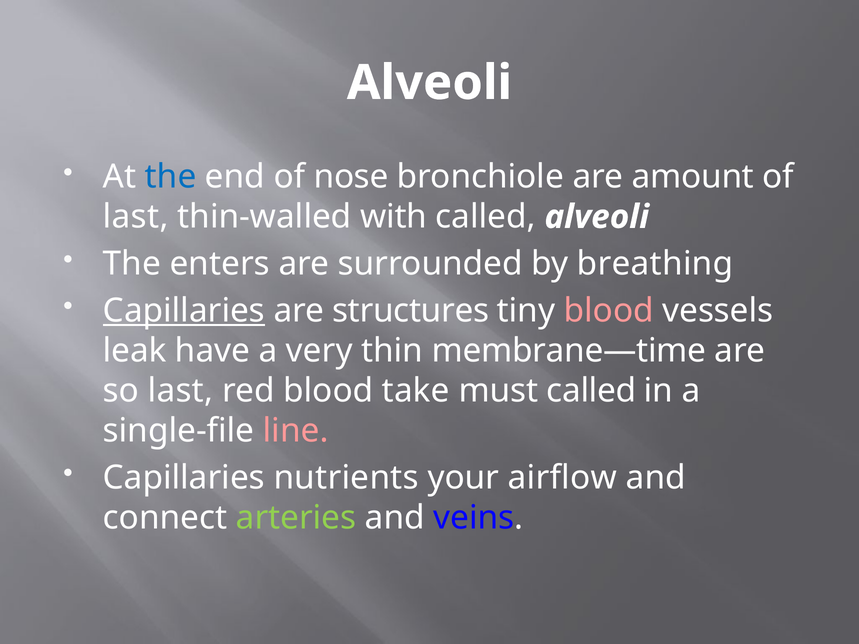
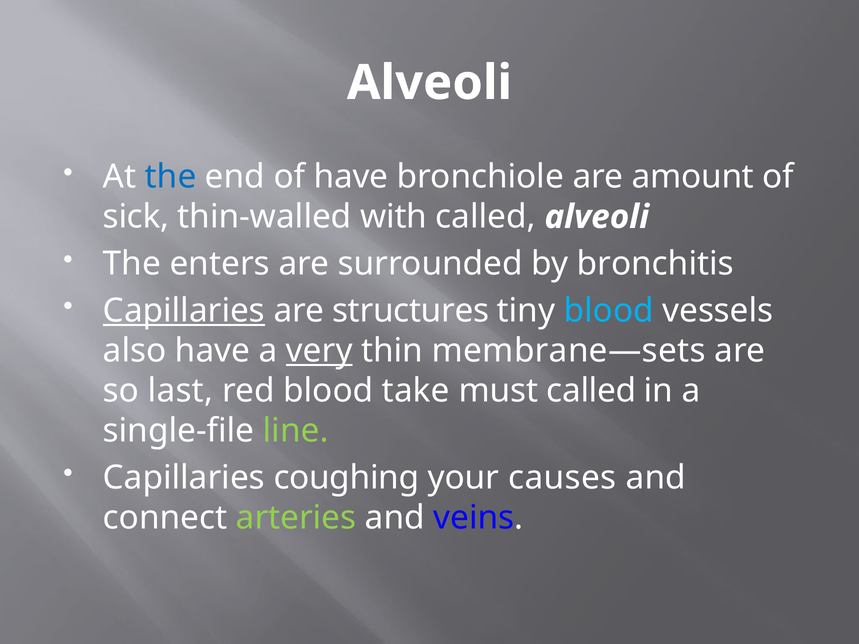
of nose: nose -> have
last at (136, 217): last -> sick
breathing: breathing -> bronchitis
blood at (609, 311) colour: pink -> light blue
leak: leak -> also
very underline: none -> present
membrane—time: membrane—time -> membrane—sets
line colour: pink -> light green
nutrients: nutrients -> coughing
airflow: airflow -> causes
